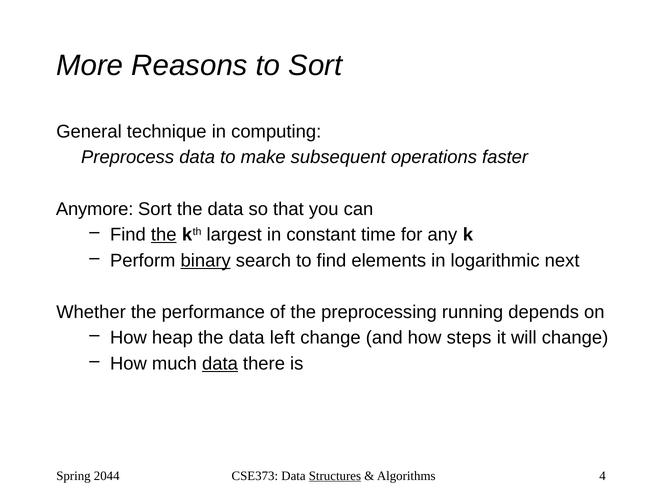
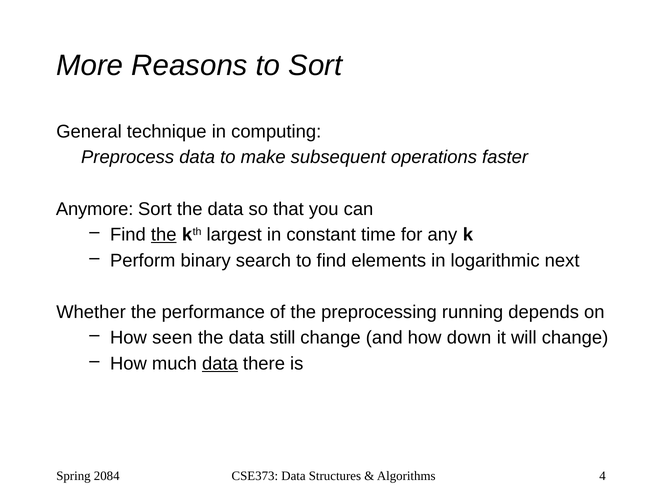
binary underline: present -> none
heap: heap -> seen
left: left -> still
steps: steps -> down
2044: 2044 -> 2084
Structures underline: present -> none
